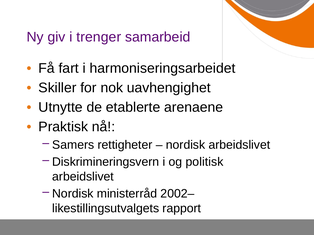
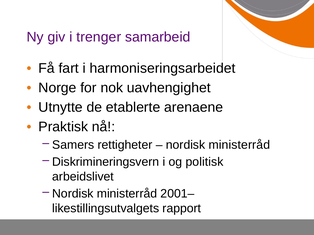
Skiller: Skiller -> Norge
arbeidslivet at (239, 145): arbeidslivet -> ministerråd
2002–: 2002– -> 2001–
